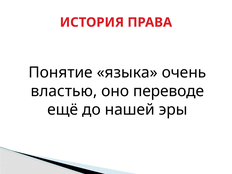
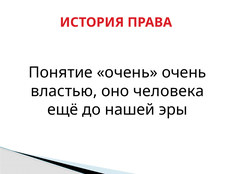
Понятие языка: языка -> очень
переводе: переводе -> человека
